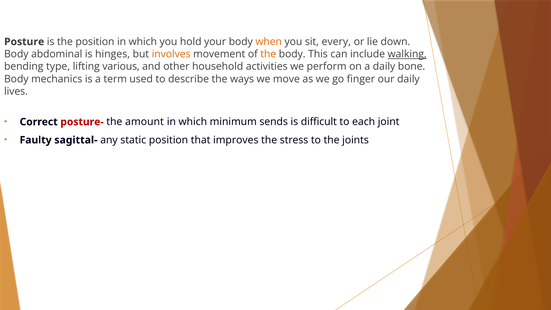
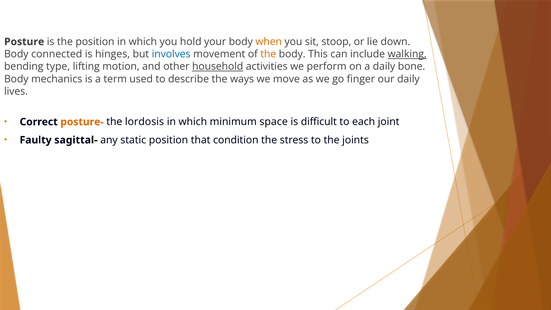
every: every -> stoop
abdominal: abdominal -> connected
involves colour: orange -> blue
various: various -> motion
household underline: none -> present
posture- colour: red -> orange
amount: amount -> lordosis
sends: sends -> space
improves: improves -> condition
